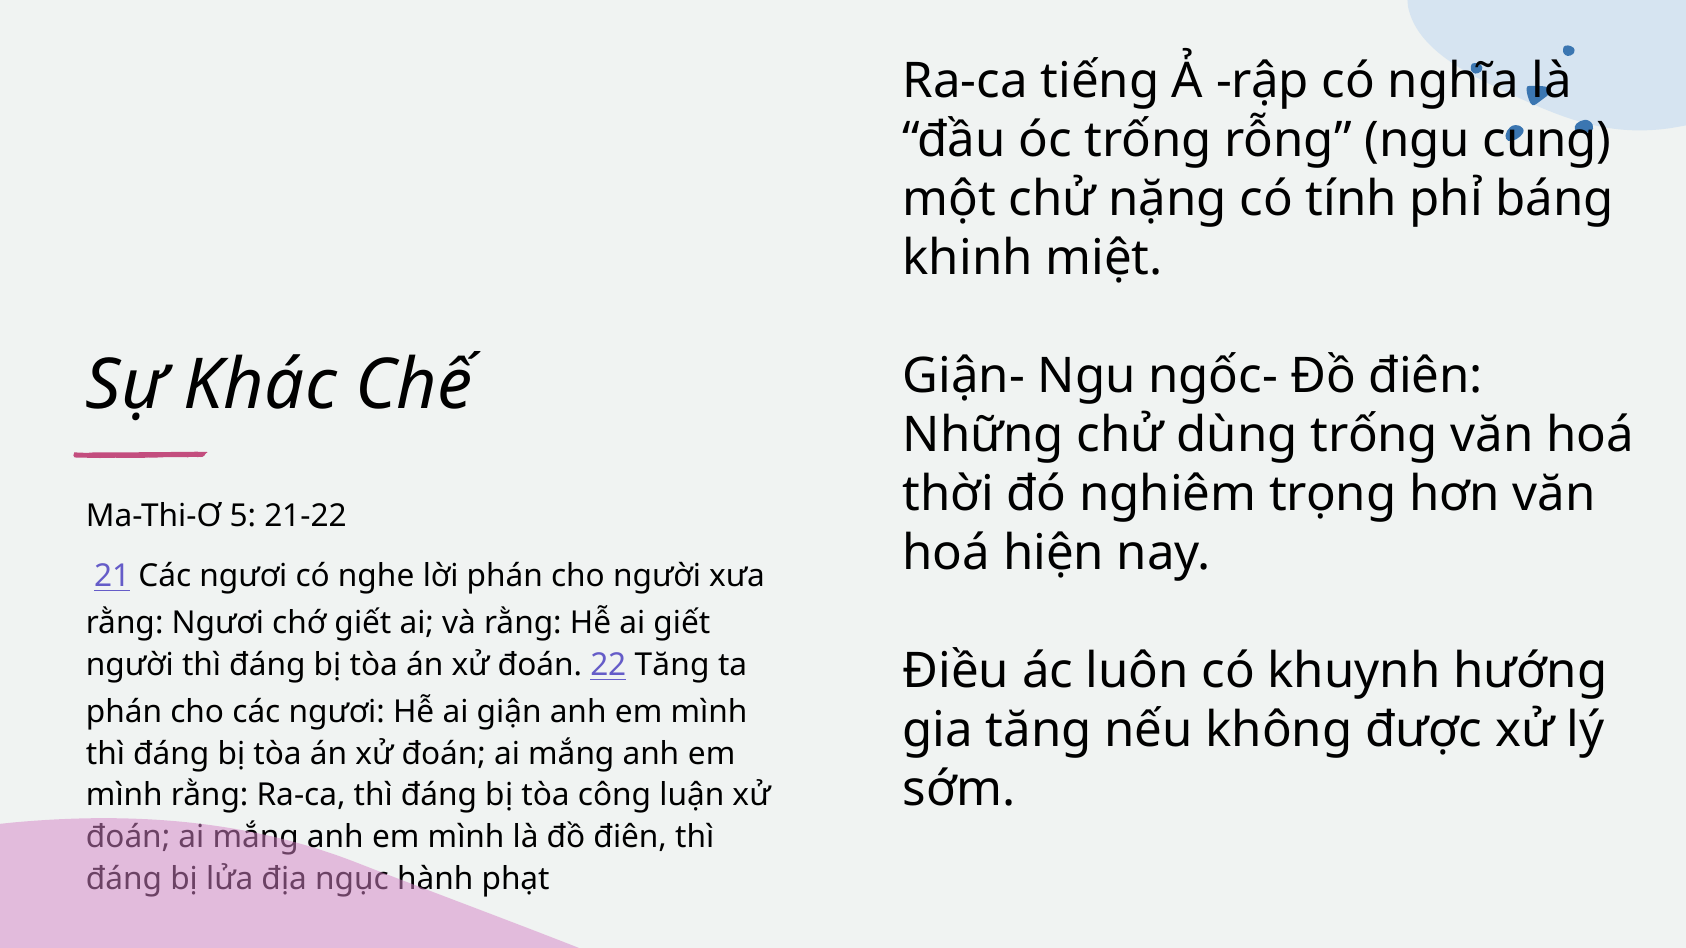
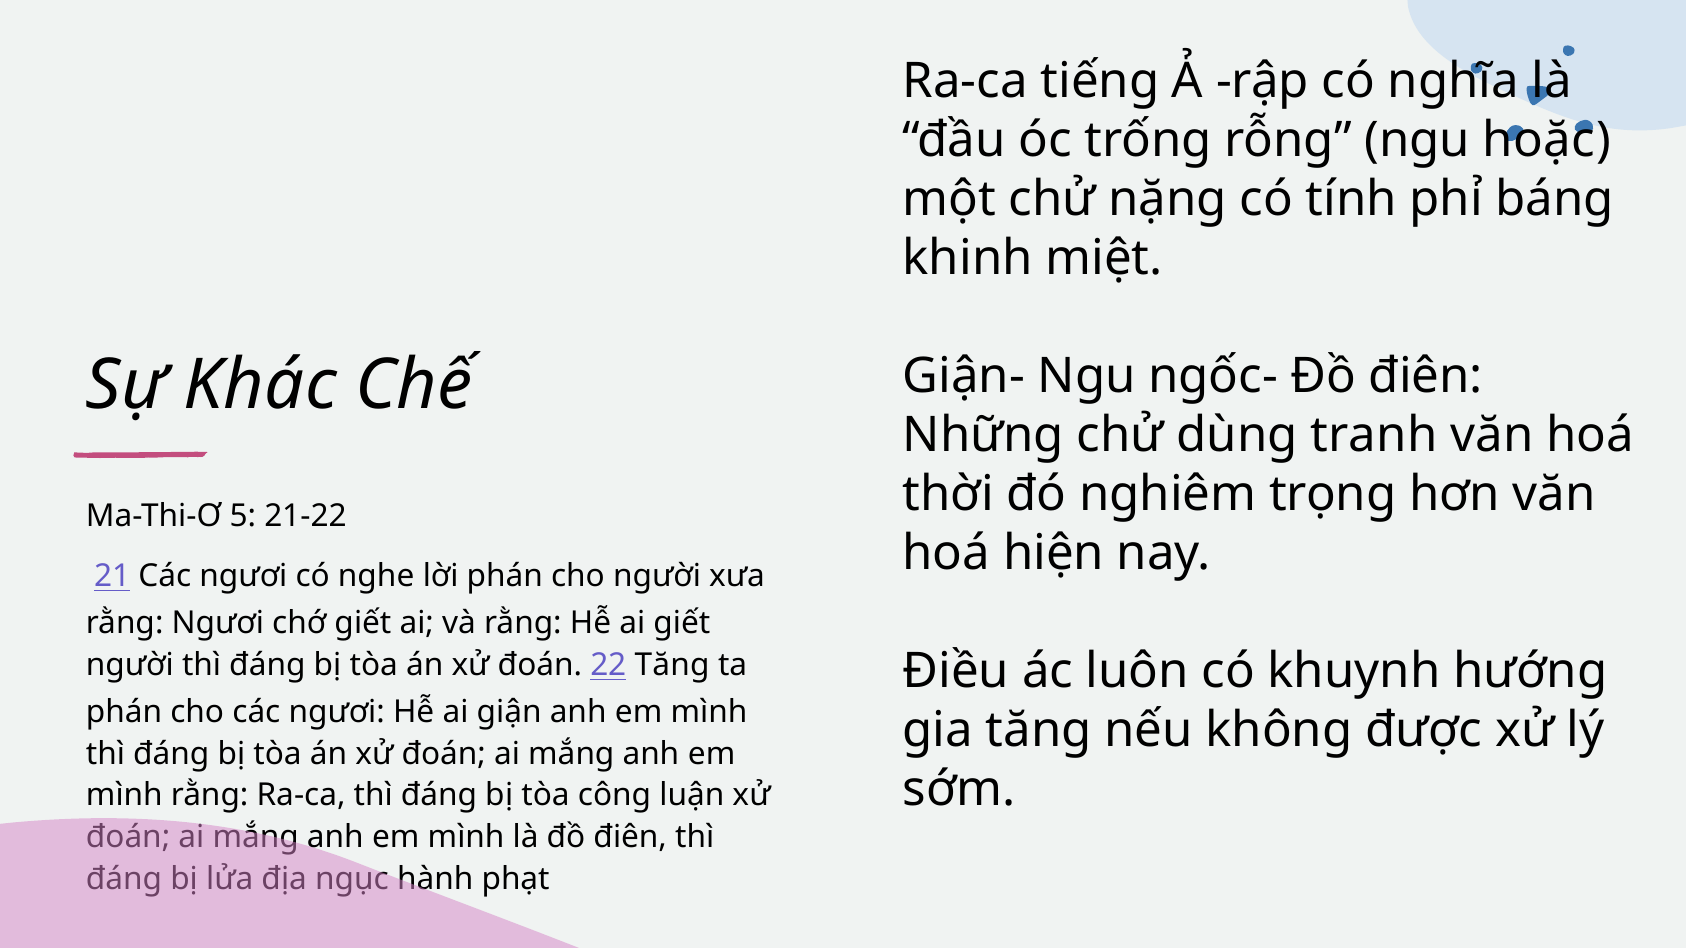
cung: cung -> hoặc
dùng trống: trống -> tranh
